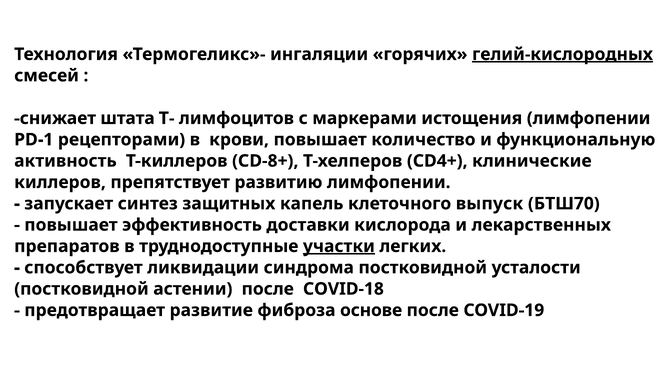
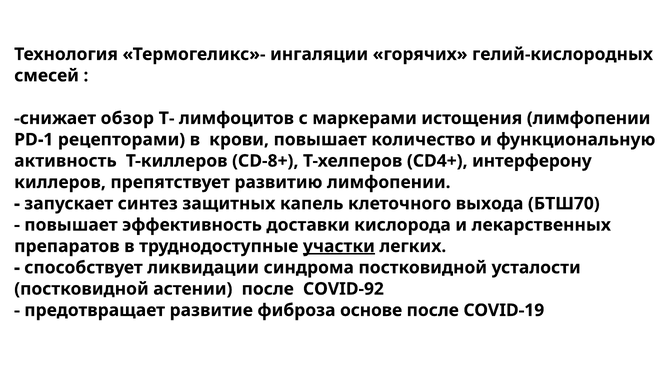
гелий-кислородных underline: present -> none
штата: штата -> обзор
клинические: клинические -> интерферону
выпуск: выпуск -> выхода
COVID-18: COVID-18 -> COVID-92
